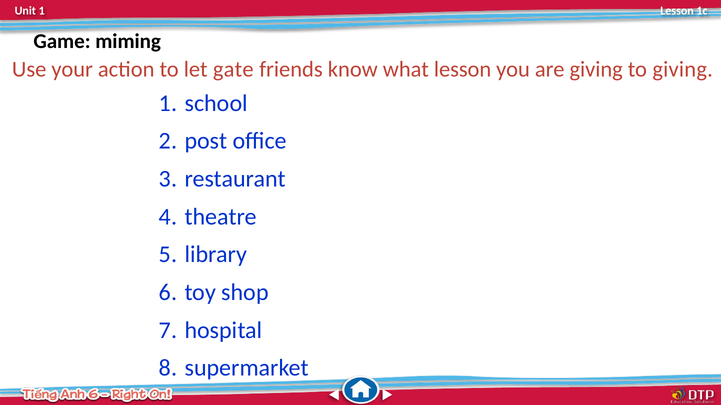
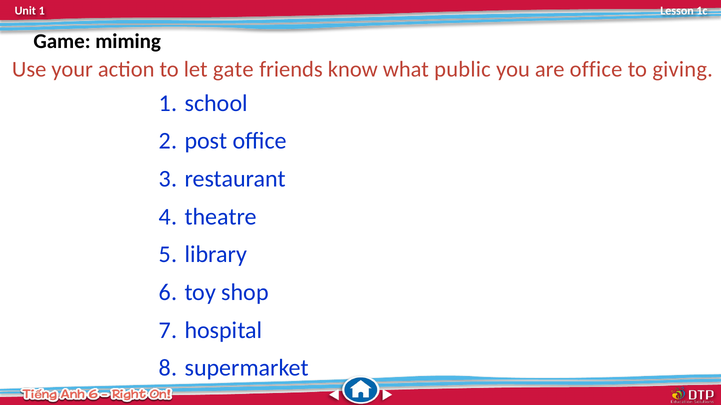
what lesson: lesson -> public
are giving: giving -> office
